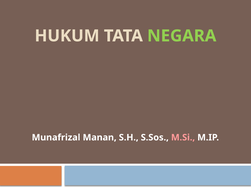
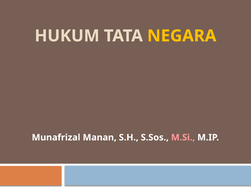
NEGARA colour: light green -> yellow
